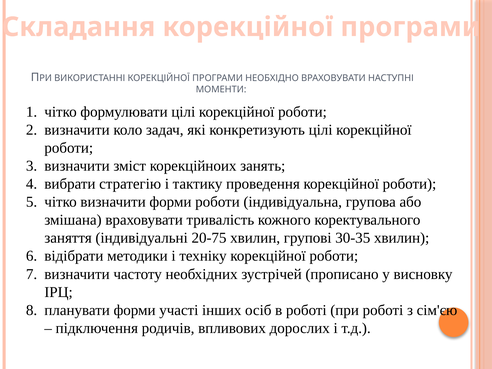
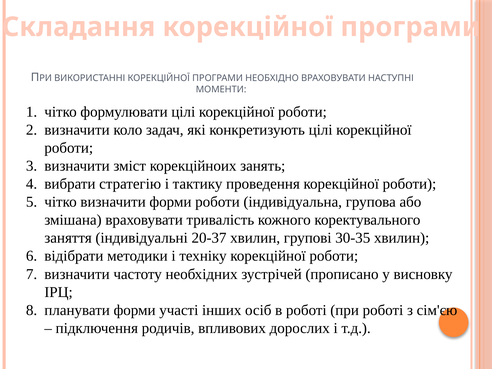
20-75: 20-75 -> 20-37
